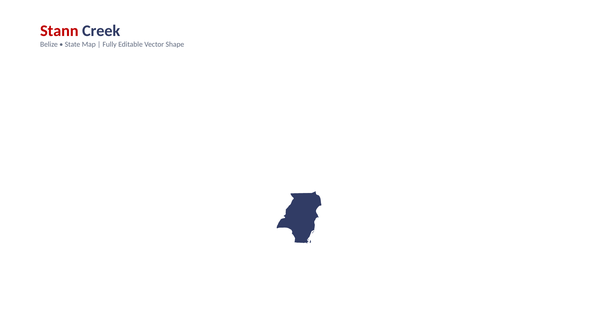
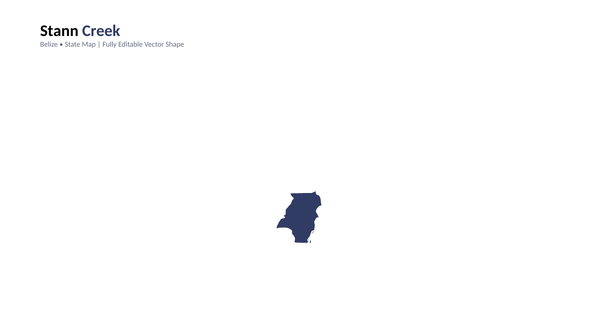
Stann colour: red -> black
